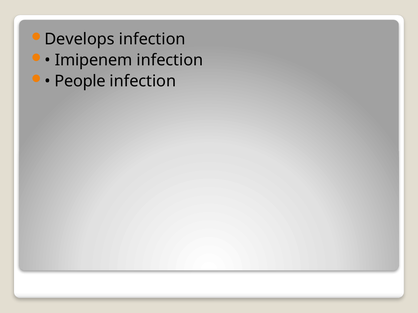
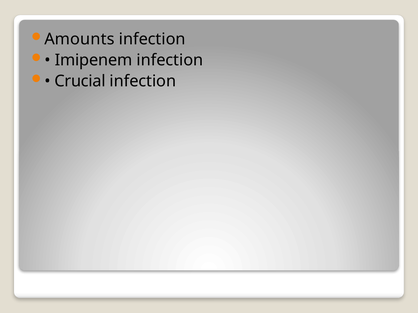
Develops: Develops -> Amounts
People: People -> Crucial
